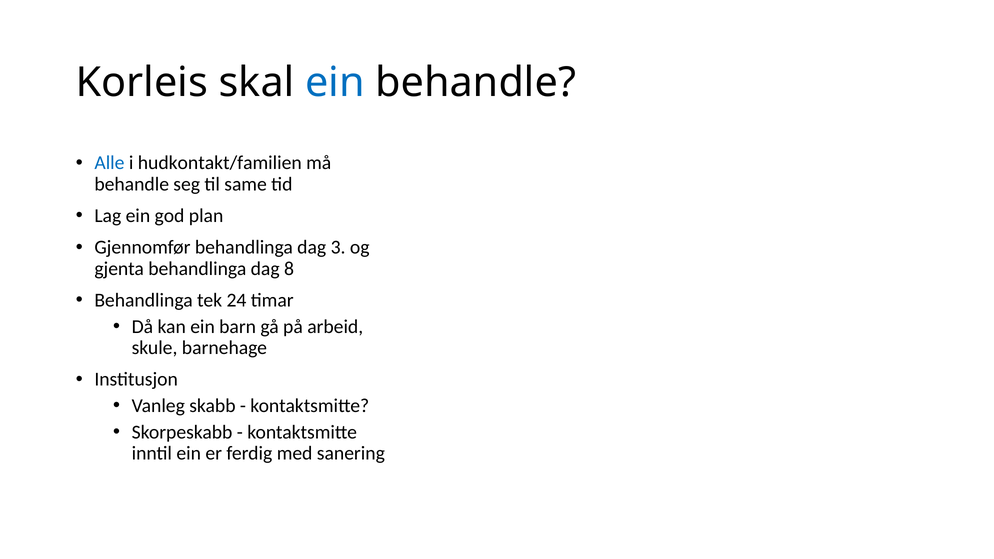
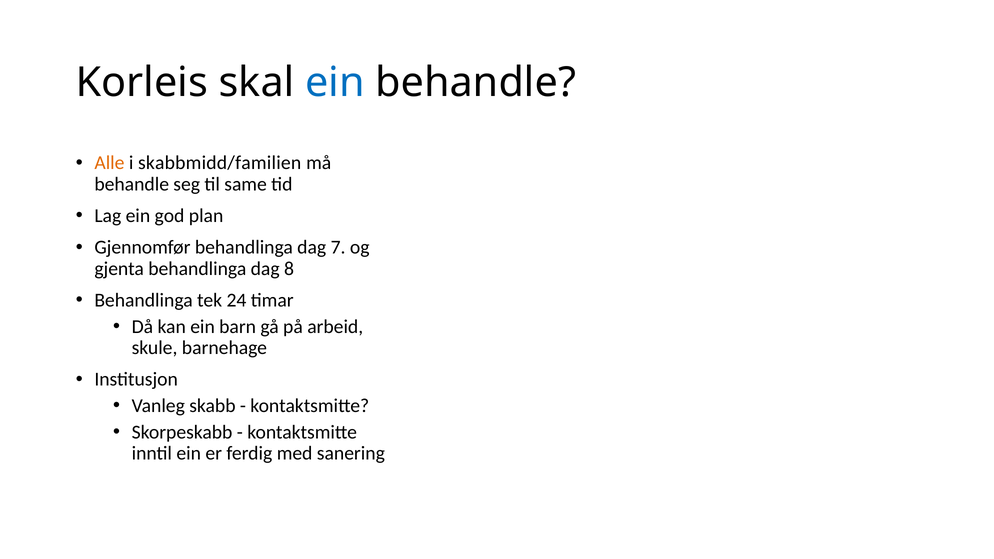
Alle colour: blue -> orange
hudkontakt/familien: hudkontakt/familien -> skabbmidd/familien
3: 3 -> 7
